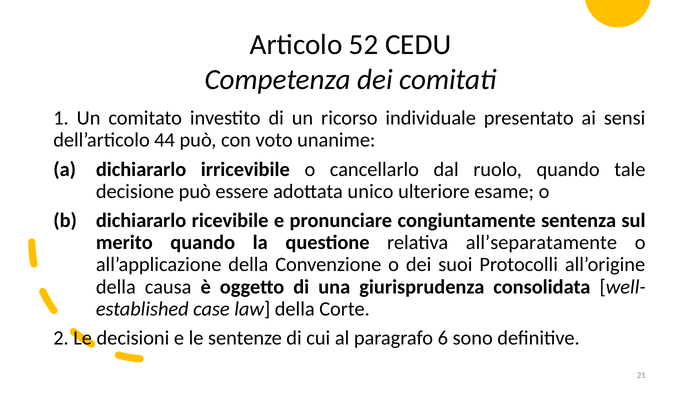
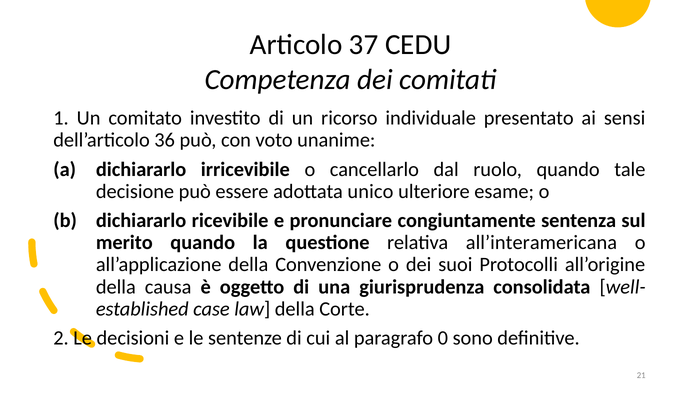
52: 52 -> 37
44: 44 -> 36
all’separatamente: all’separatamente -> all’interamericana
6: 6 -> 0
